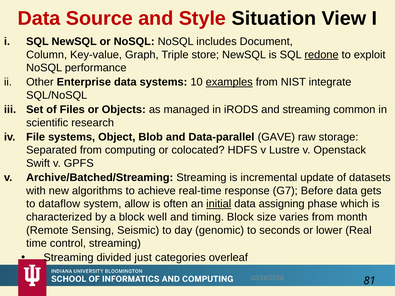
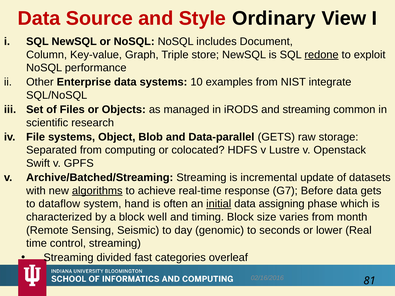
Situation: Situation -> Ordinary
examples underline: present -> none
Data-parallel GAVE: GAVE -> GETS
algorithms underline: none -> present
allow: allow -> hand
just: just -> fast
